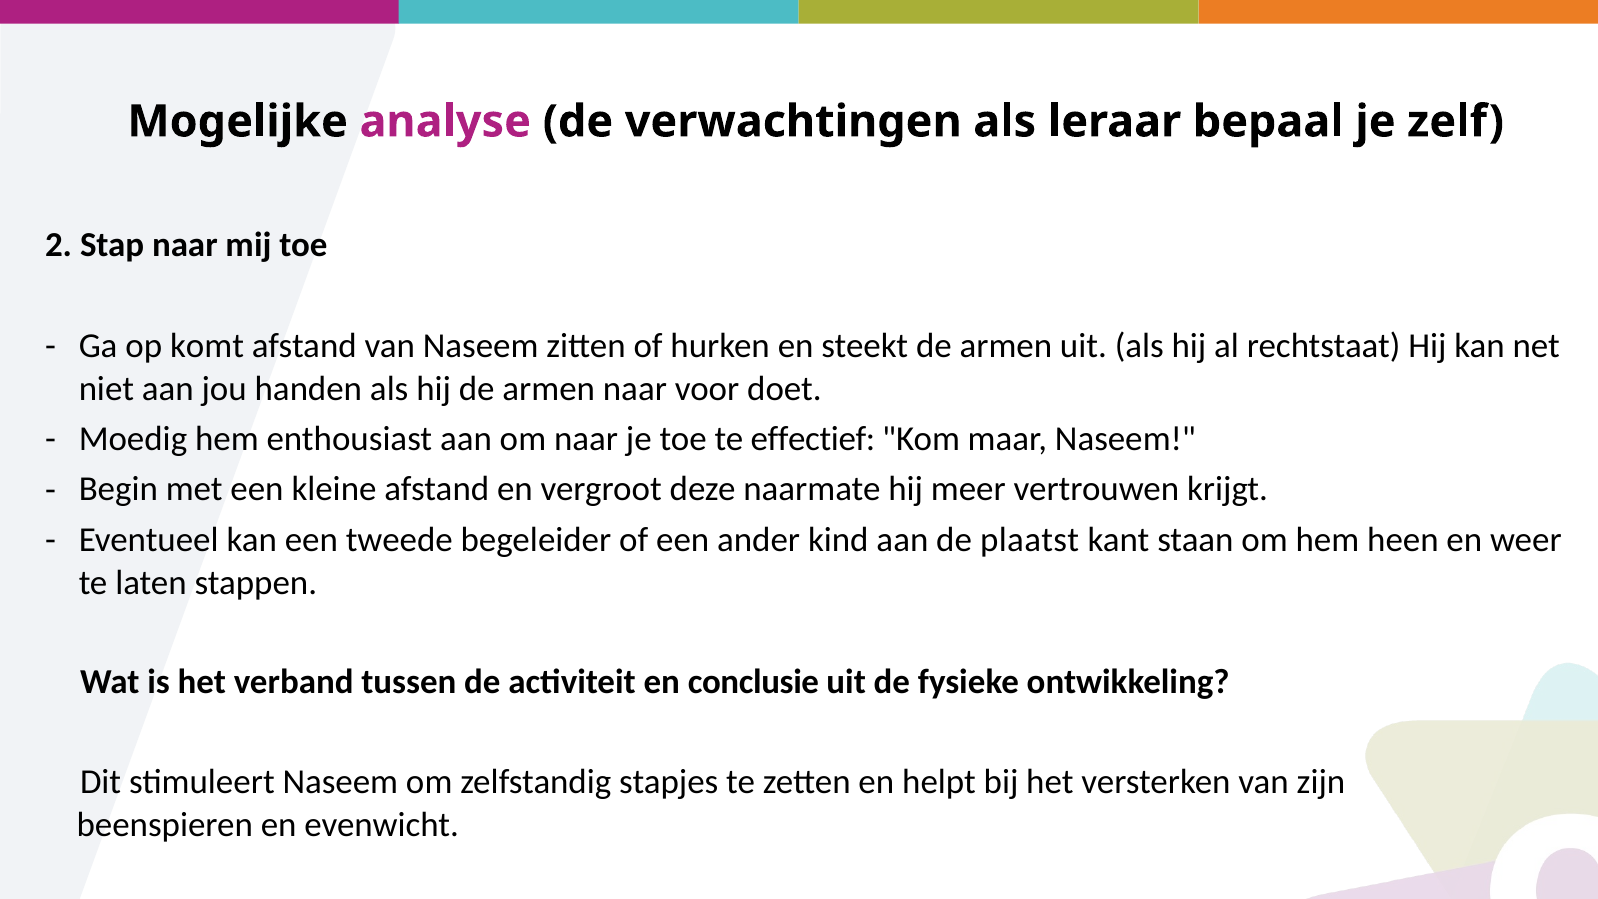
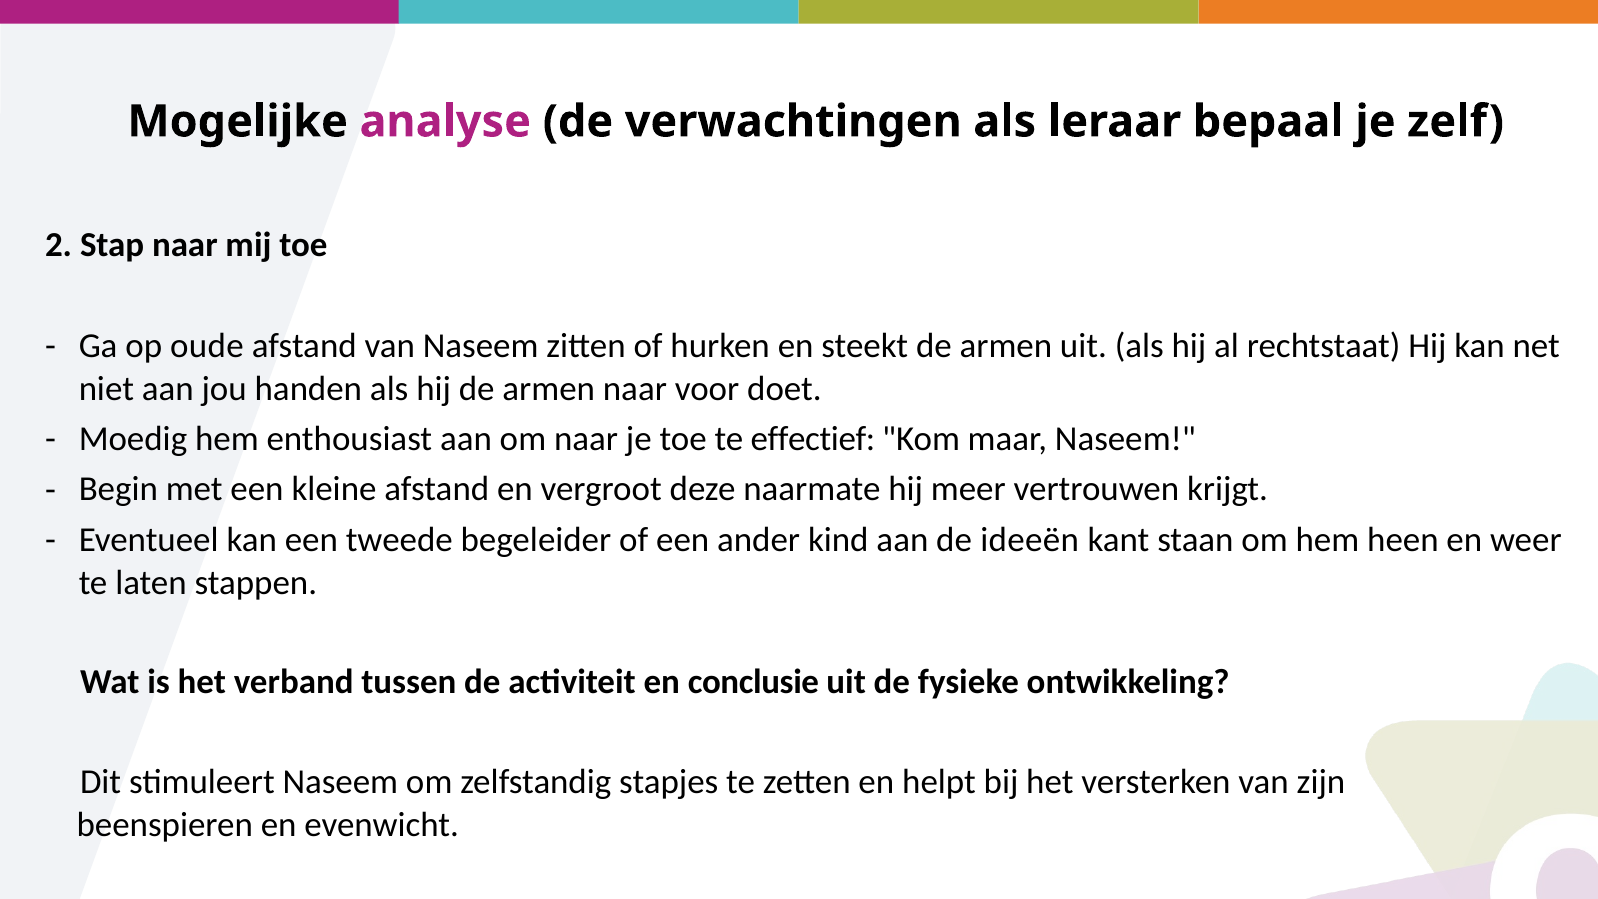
komt: komt -> oude
plaatst: plaatst -> ideeën
